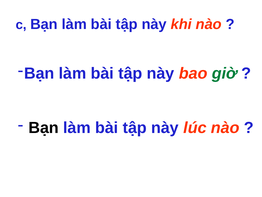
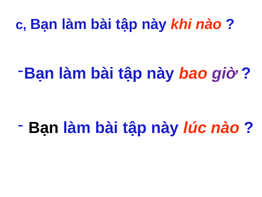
giờ colour: green -> purple
